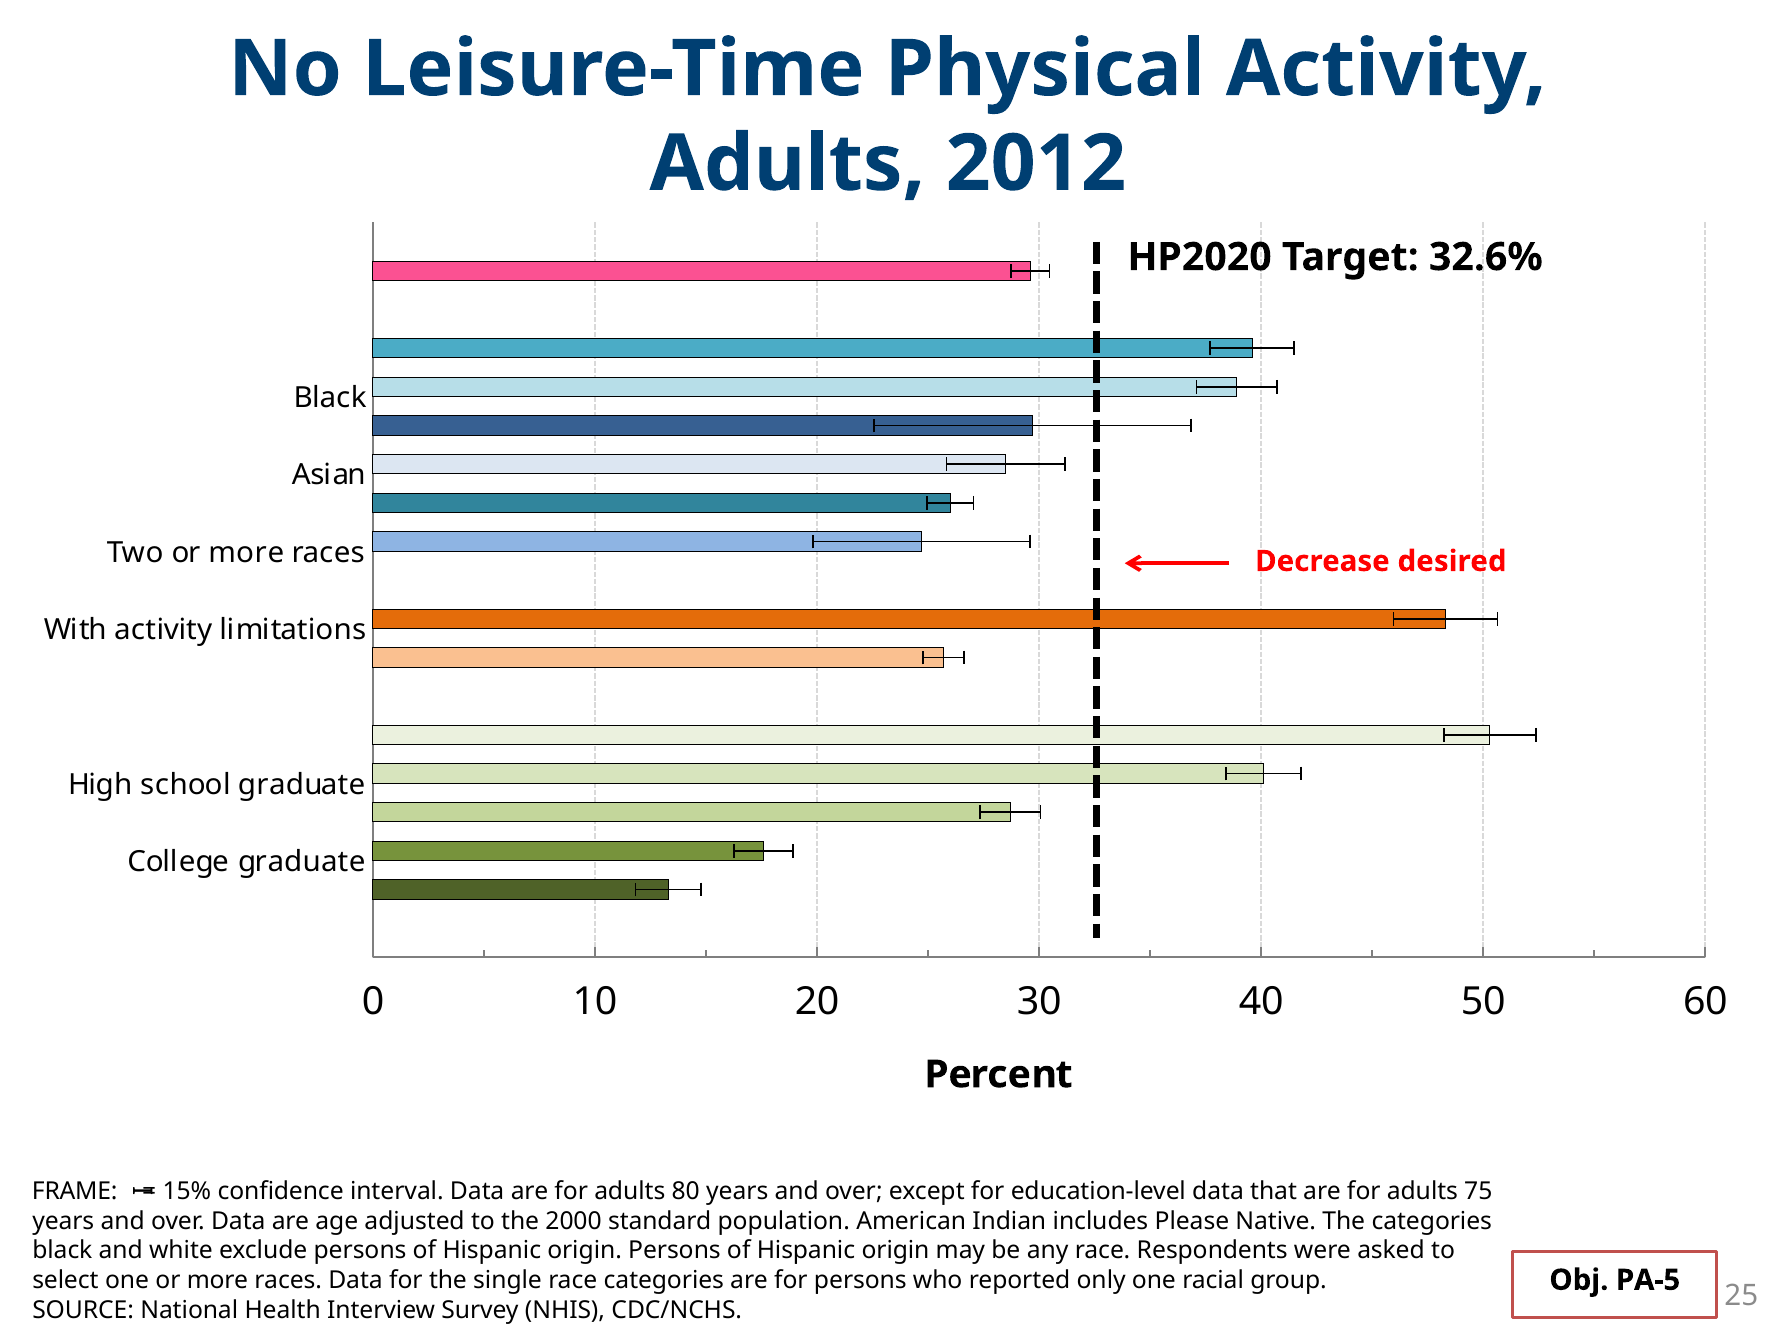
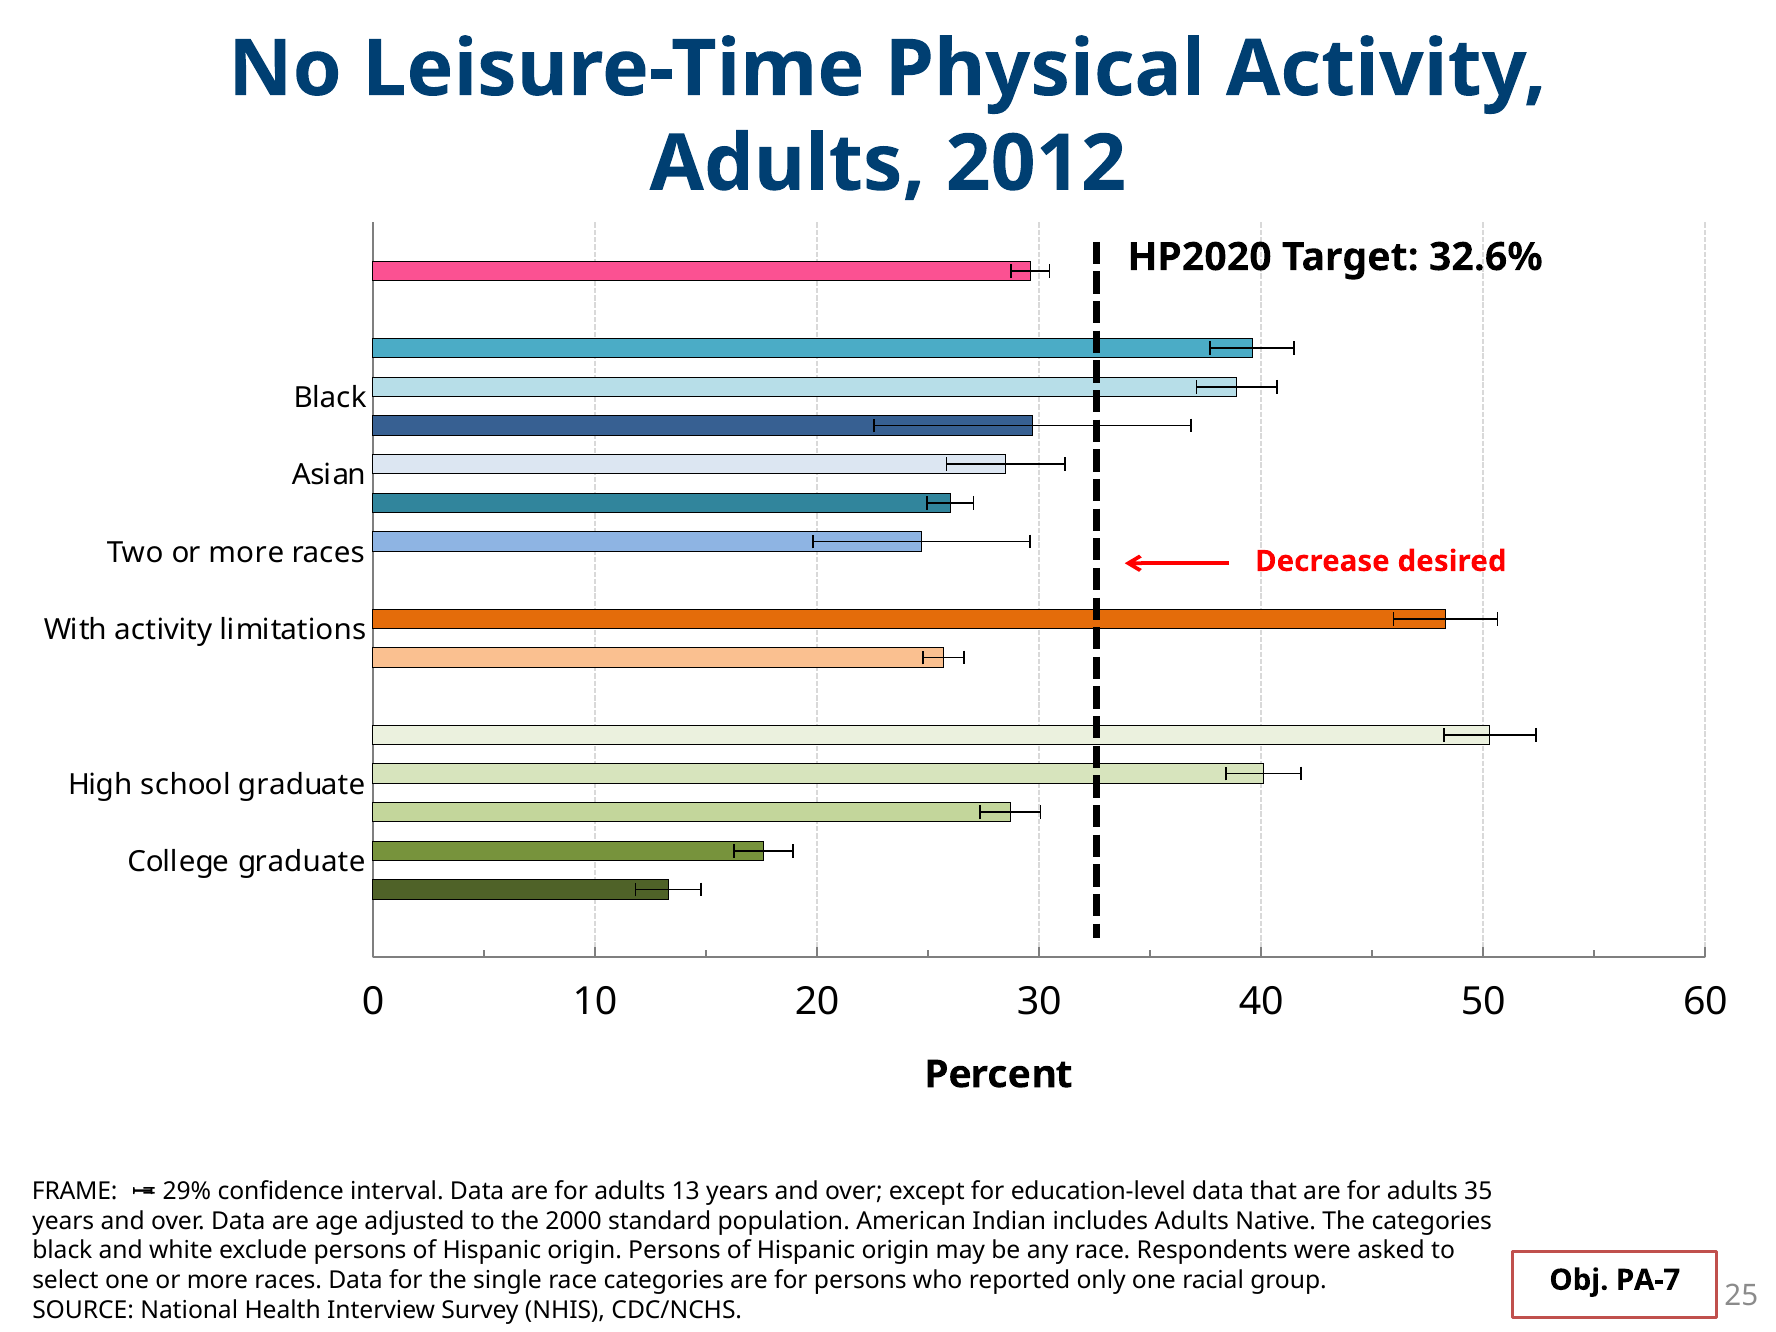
15%: 15% -> 29%
80: 80 -> 13
75: 75 -> 35
includes Please: Please -> Adults
PA-5: PA-5 -> PA-7
